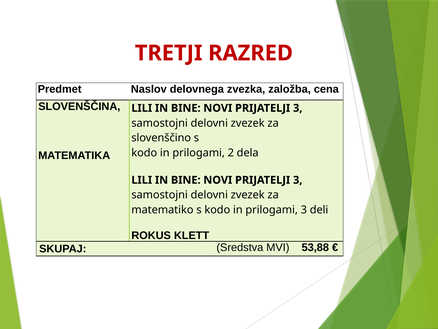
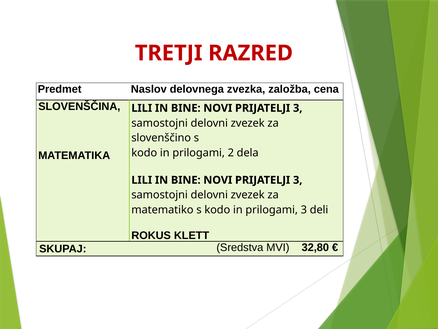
53,88: 53,88 -> 32,80
